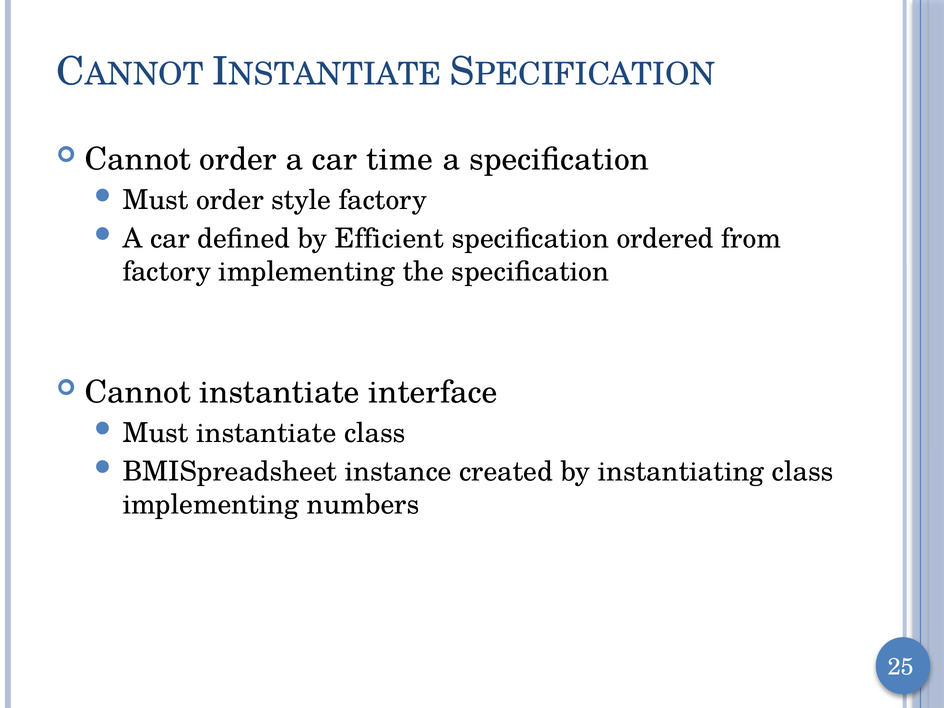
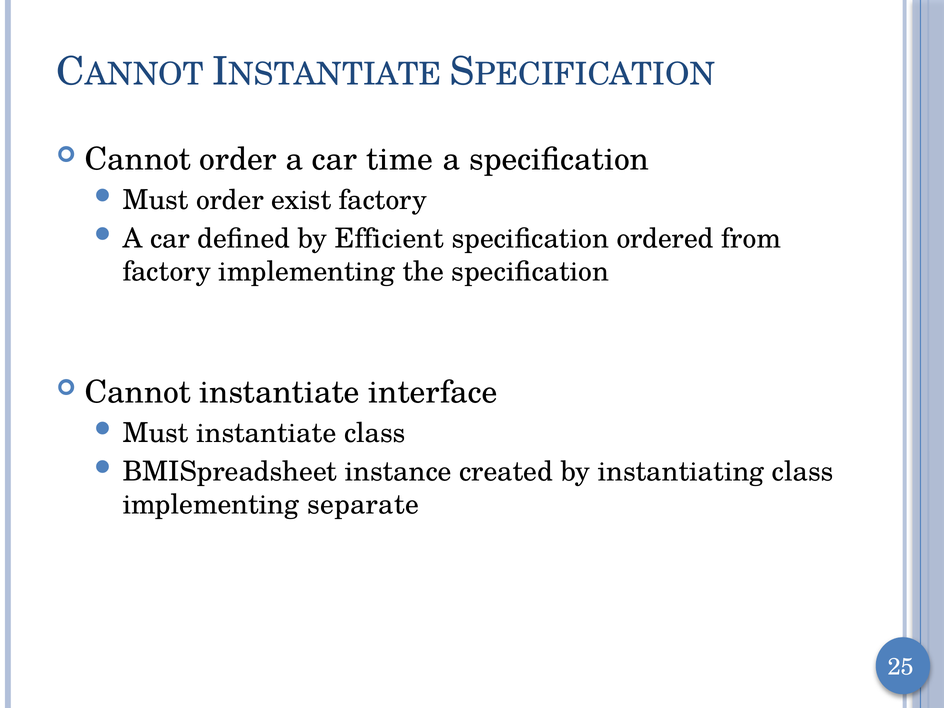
style: style -> exist
numbers: numbers -> separate
